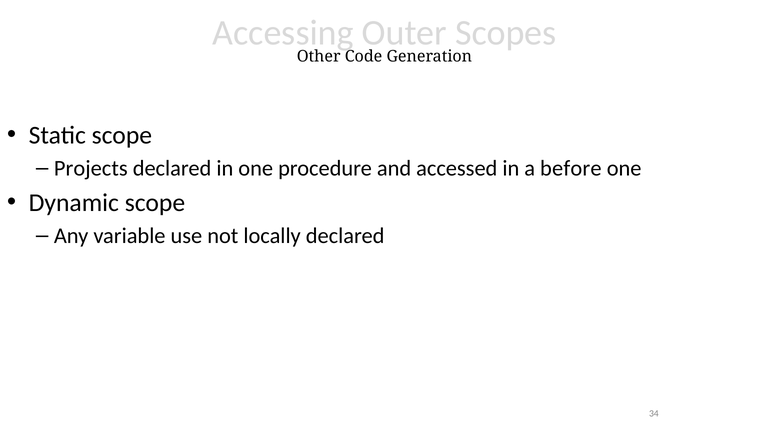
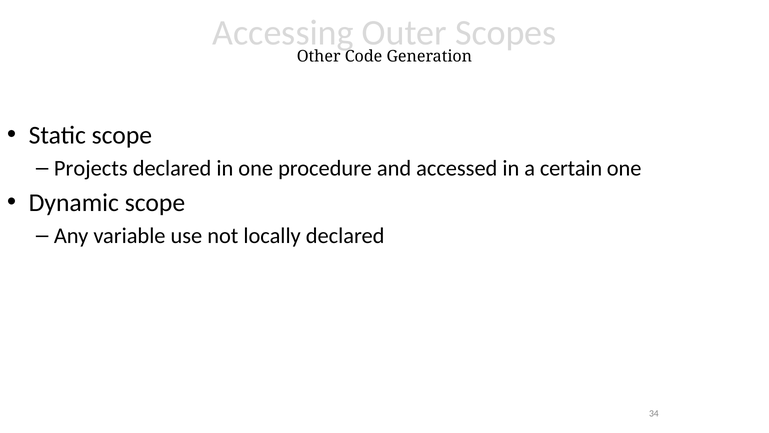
before: before -> certain
